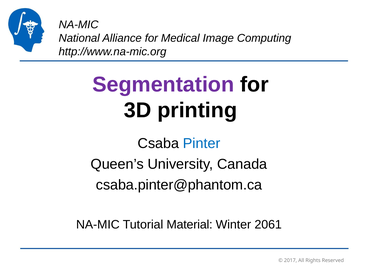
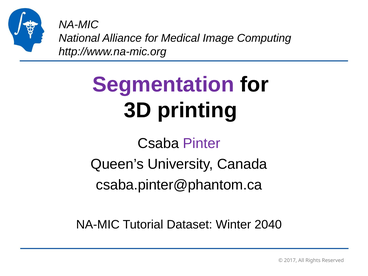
Pinter colour: blue -> purple
Material: Material -> Dataset
2061: 2061 -> 2040
